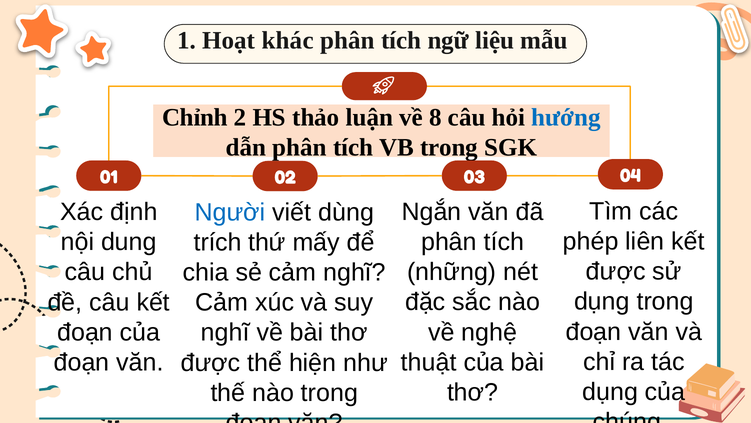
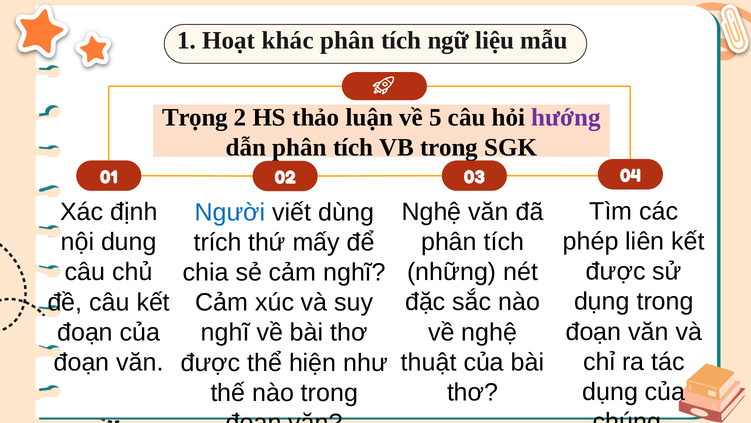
Chỉnh: Chỉnh -> Trọng
8: 8 -> 5
hướng colour: blue -> purple
Ngắn at (432, 212): Ngắn -> Nghệ
